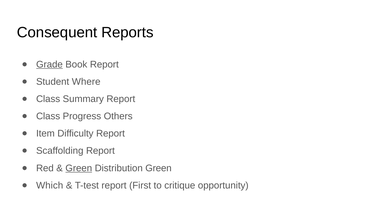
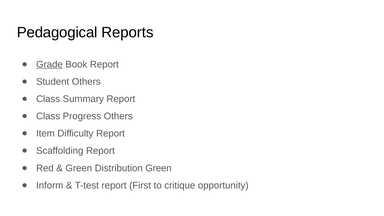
Consequent: Consequent -> Pedagogical
Student Where: Where -> Others
Green at (79, 168) underline: present -> none
Which: Which -> Inform
